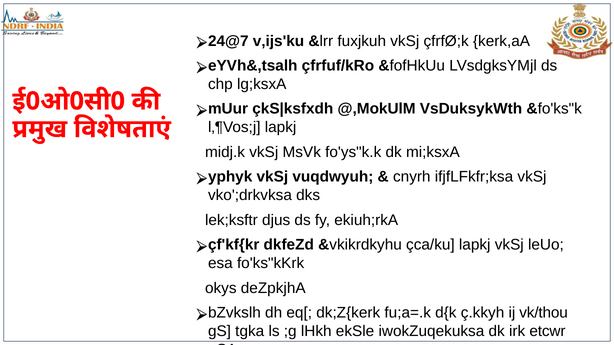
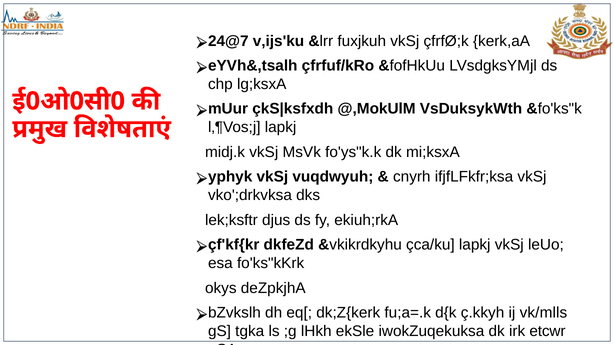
vk/thou: vk/thou -> vk/mlls
